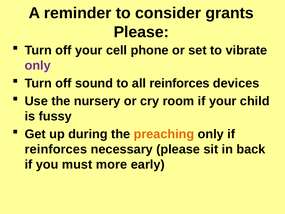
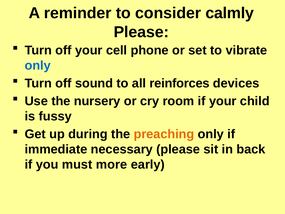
grants: grants -> calmly
only at (38, 65) colour: purple -> blue
reinforces at (56, 149): reinforces -> immediate
